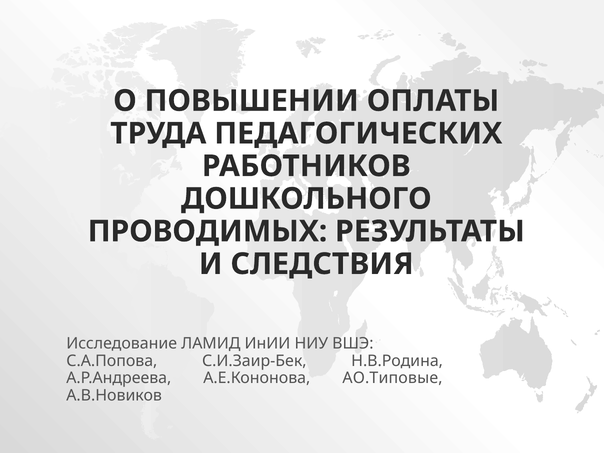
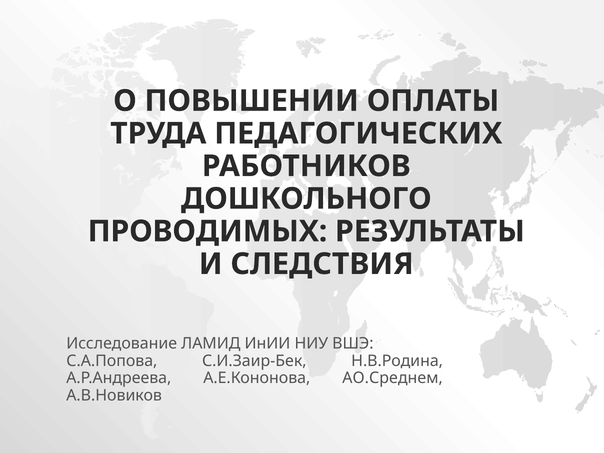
АО.Типовые: АО.Типовые -> АО.Среднем
